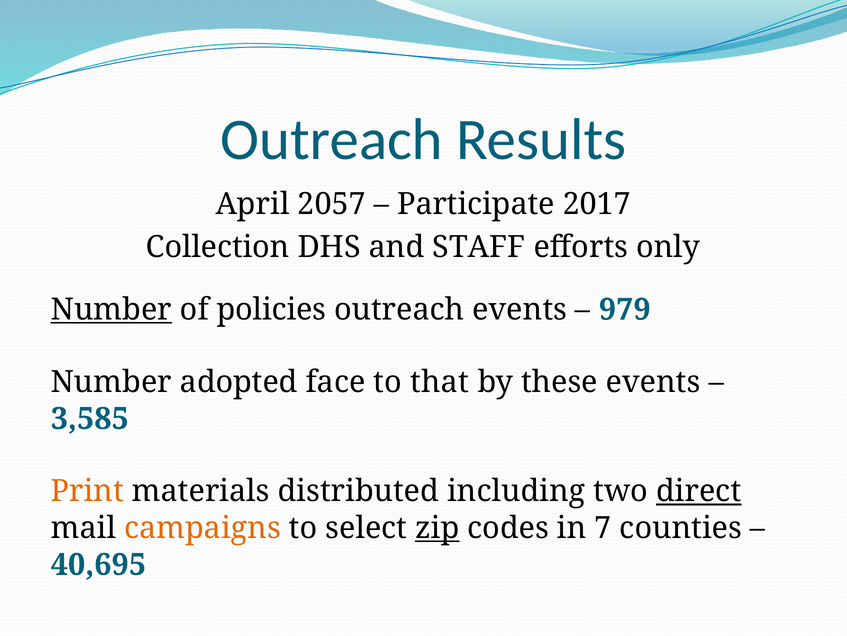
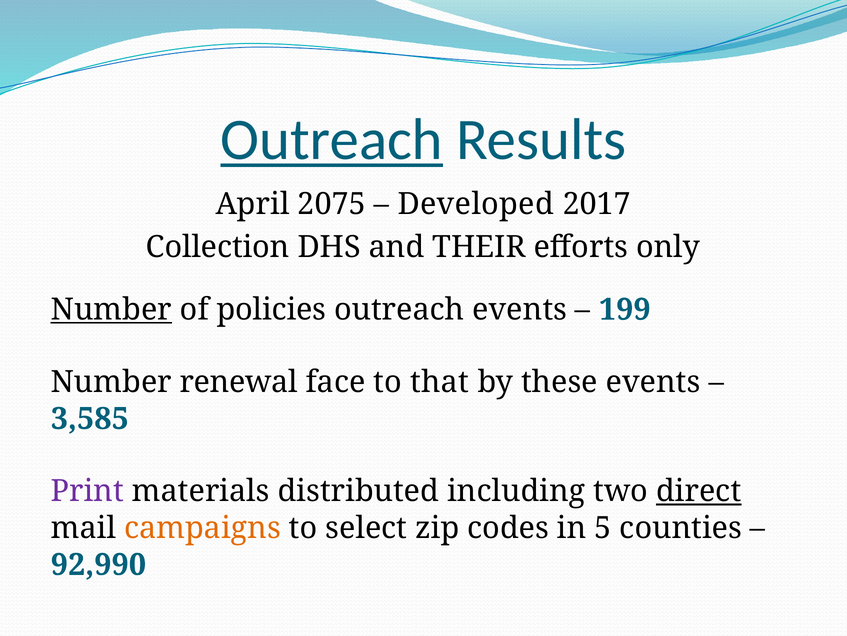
Outreach at (332, 140) underline: none -> present
2057: 2057 -> 2075
Participate: Participate -> Developed
STAFF: STAFF -> THEIR
979: 979 -> 199
adopted: adopted -> renewal
Print colour: orange -> purple
zip underline: present -> none
7: 7 -> 5
40,695: 40,695 -> 92,990
